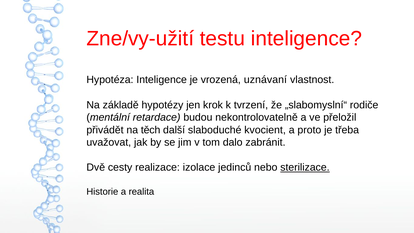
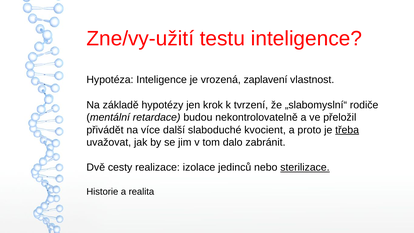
uznávaní: uznávaní -> zaplavení
těch: těch -> více
třeba underline: none -> present
